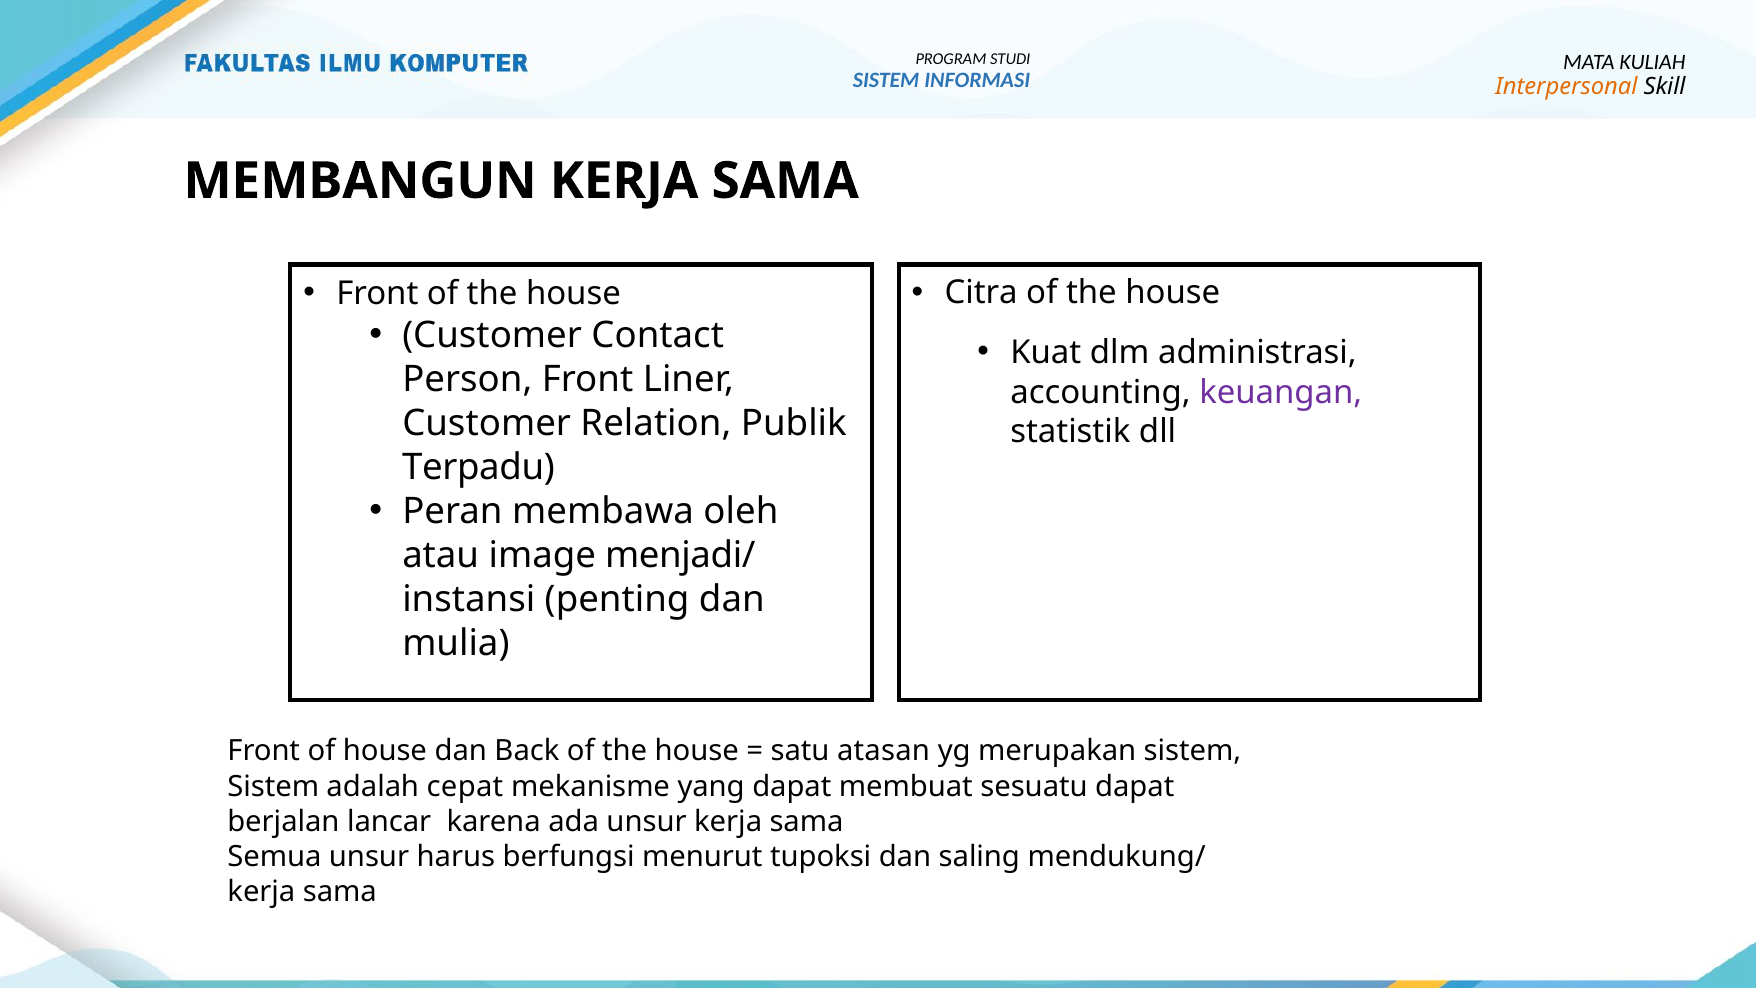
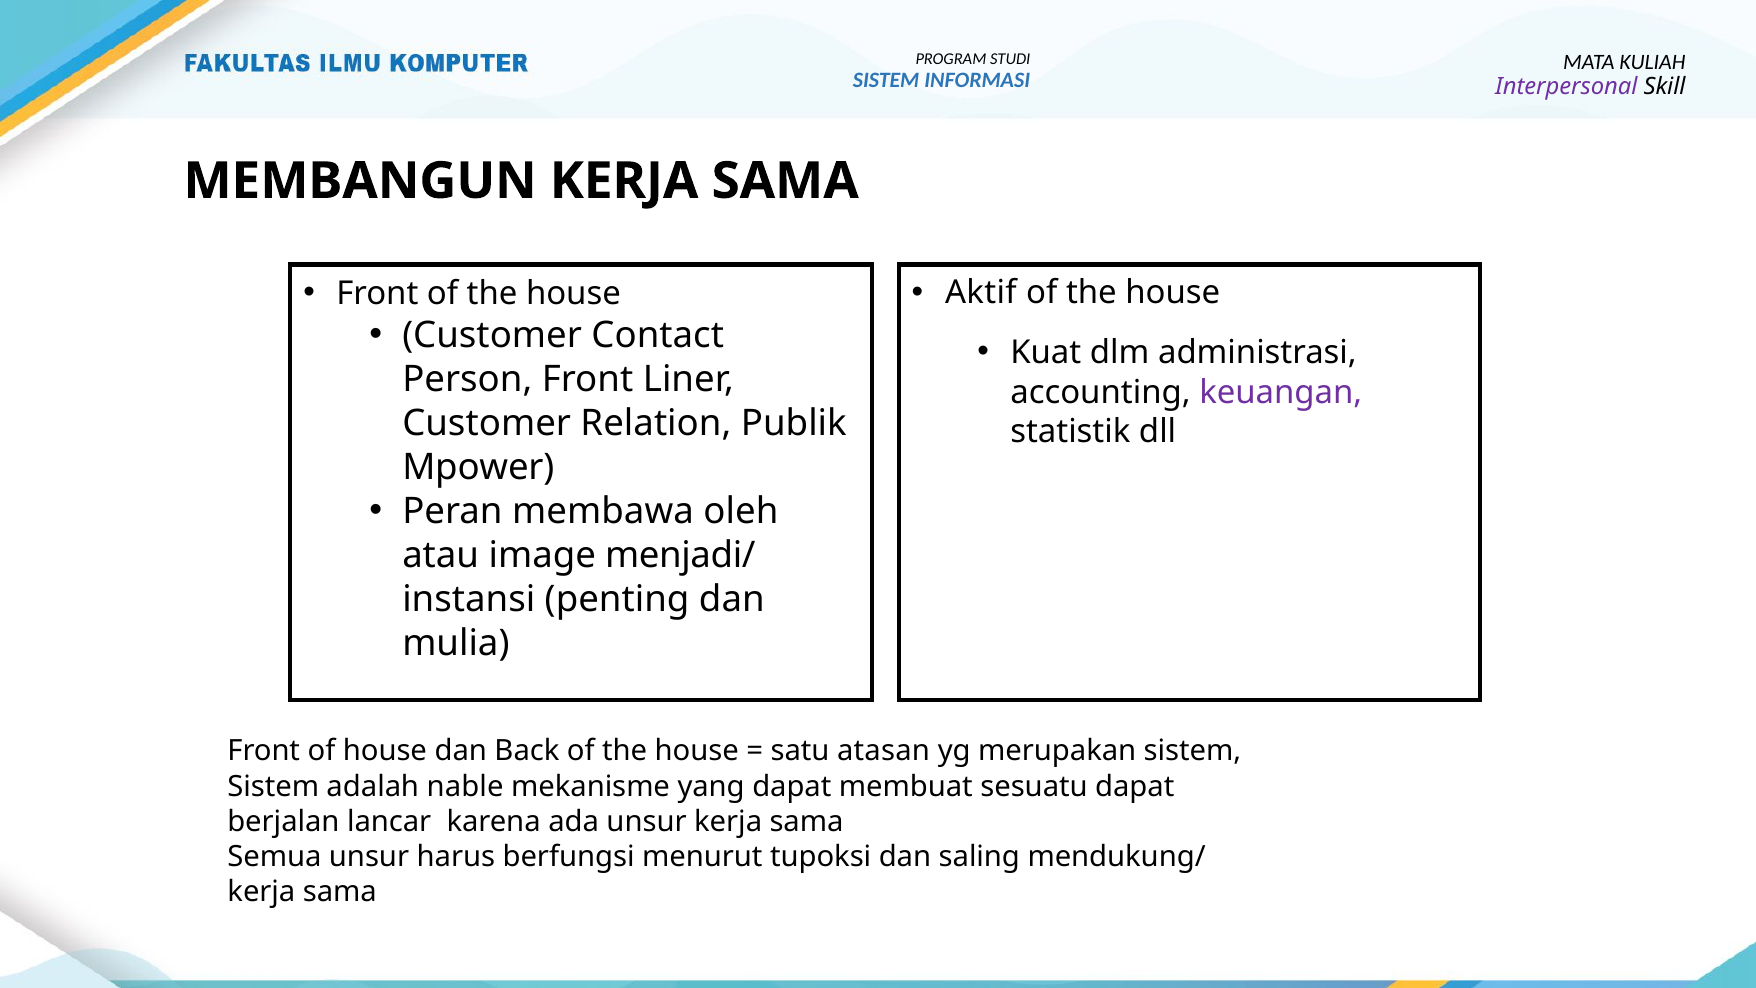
Interpersonal colour: orange -> purple
Citra: Citra -> Aktif
Terpadu: Terpadu -> Mpower
cepat: cepat -> nable
